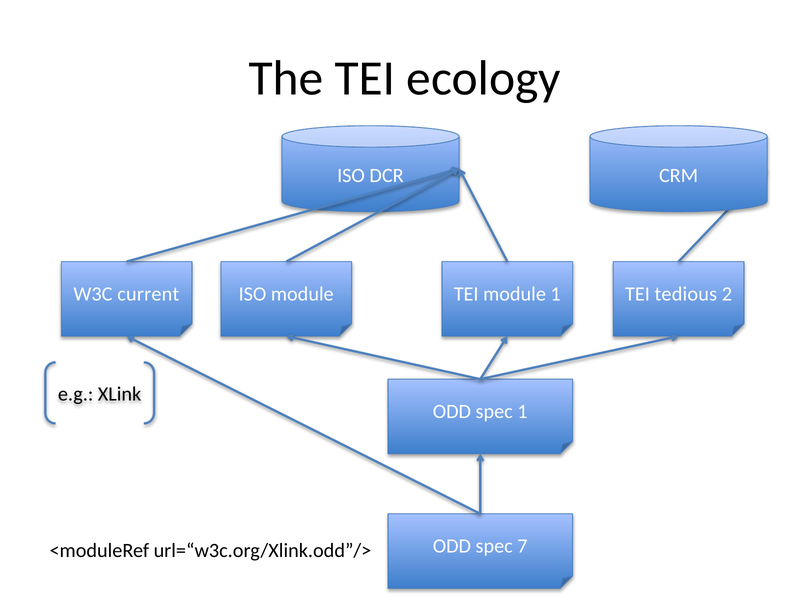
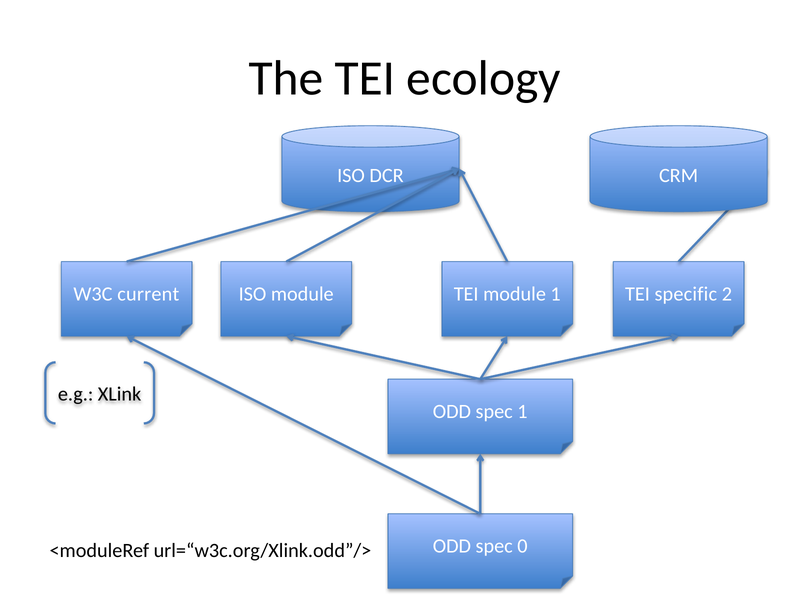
tedious: tedious -> specific
7: 7 -> 0
